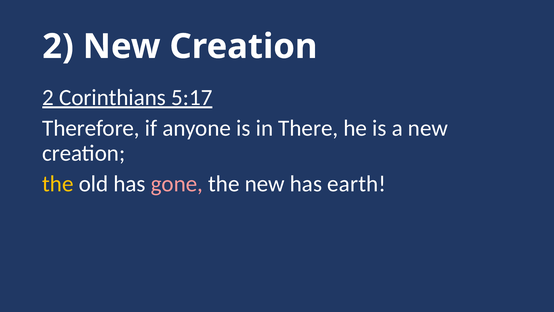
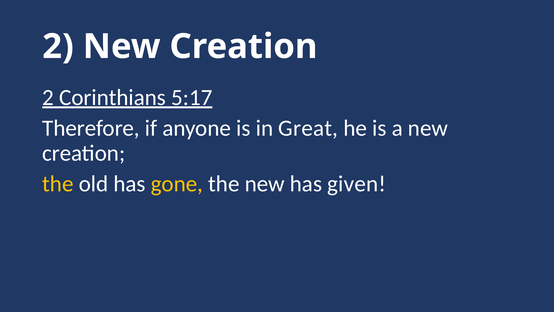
There: There -> Great
gone colour: pink -> yellow
earth: earth -> given
